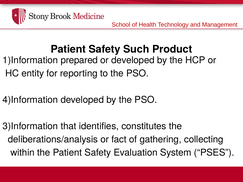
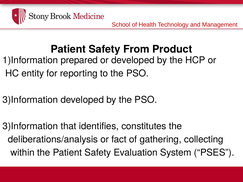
Such: Such -> From
4)Information at (30, 100): 4)Information -> 3)Information
